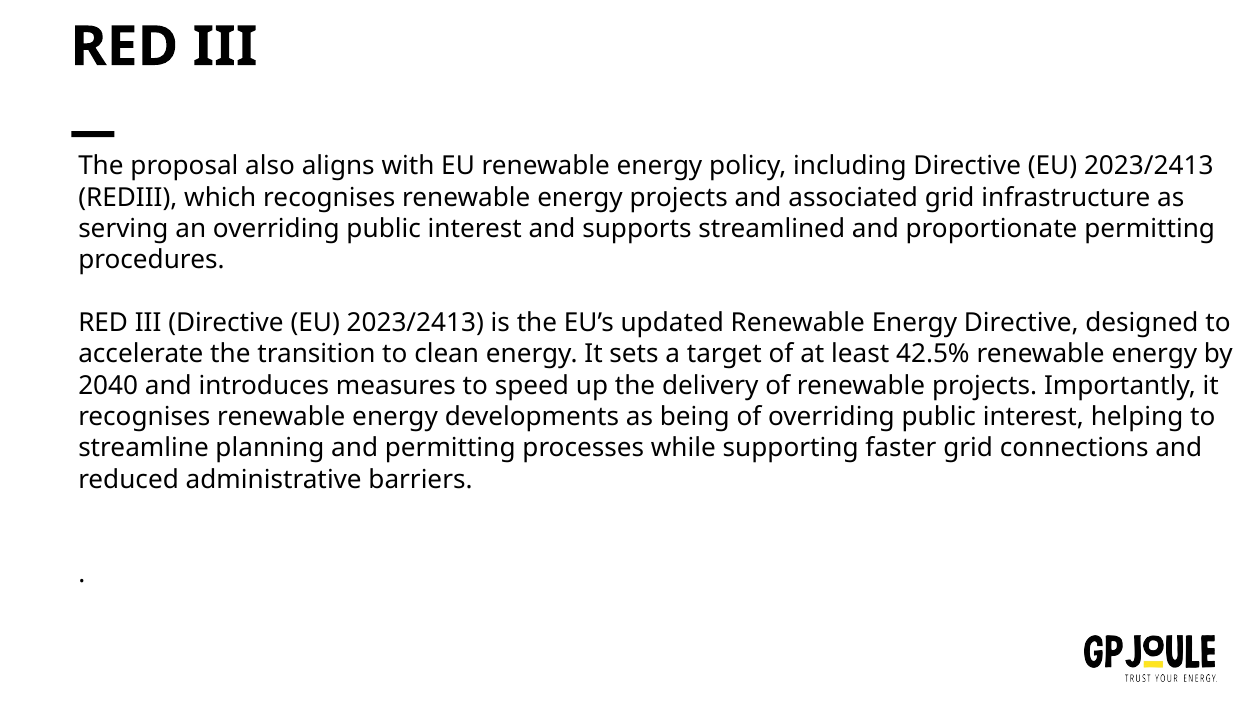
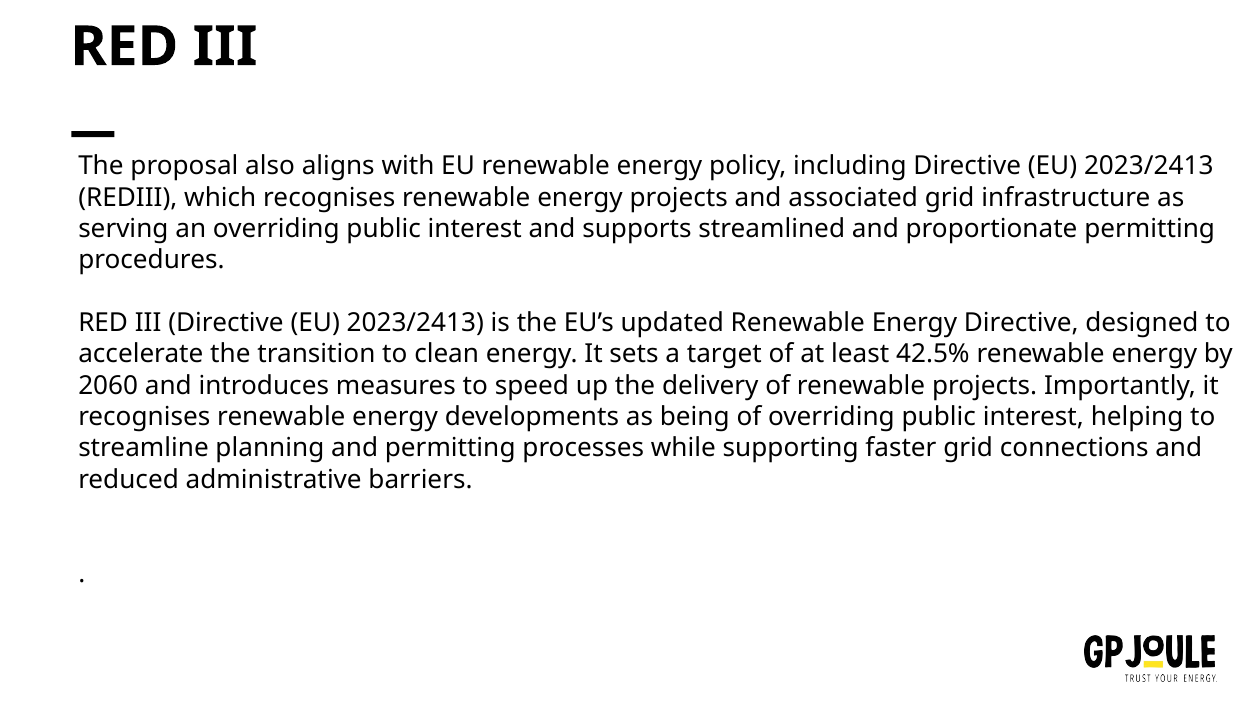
2040: 2040 -> 2060
